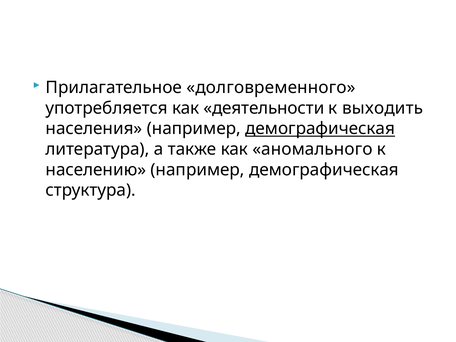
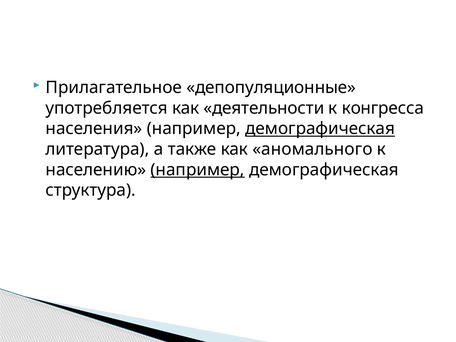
долговременного: долговременного -> депопуляционные
выходить: выходить -> конгресса
например at (198, 170) underline: none -> present
